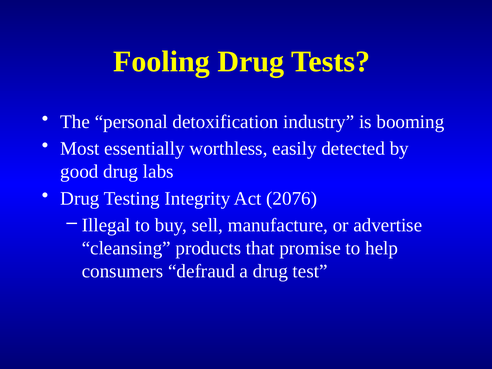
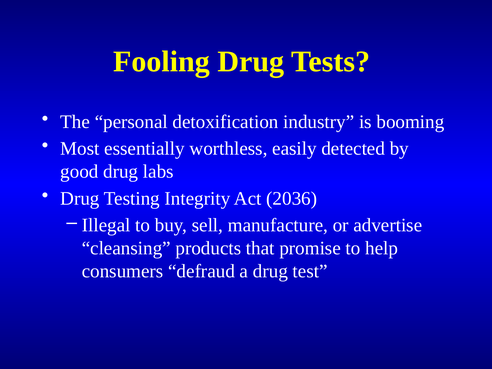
2076: 2076 -> 2036
